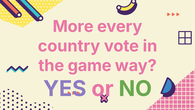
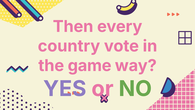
More: More -> Then
